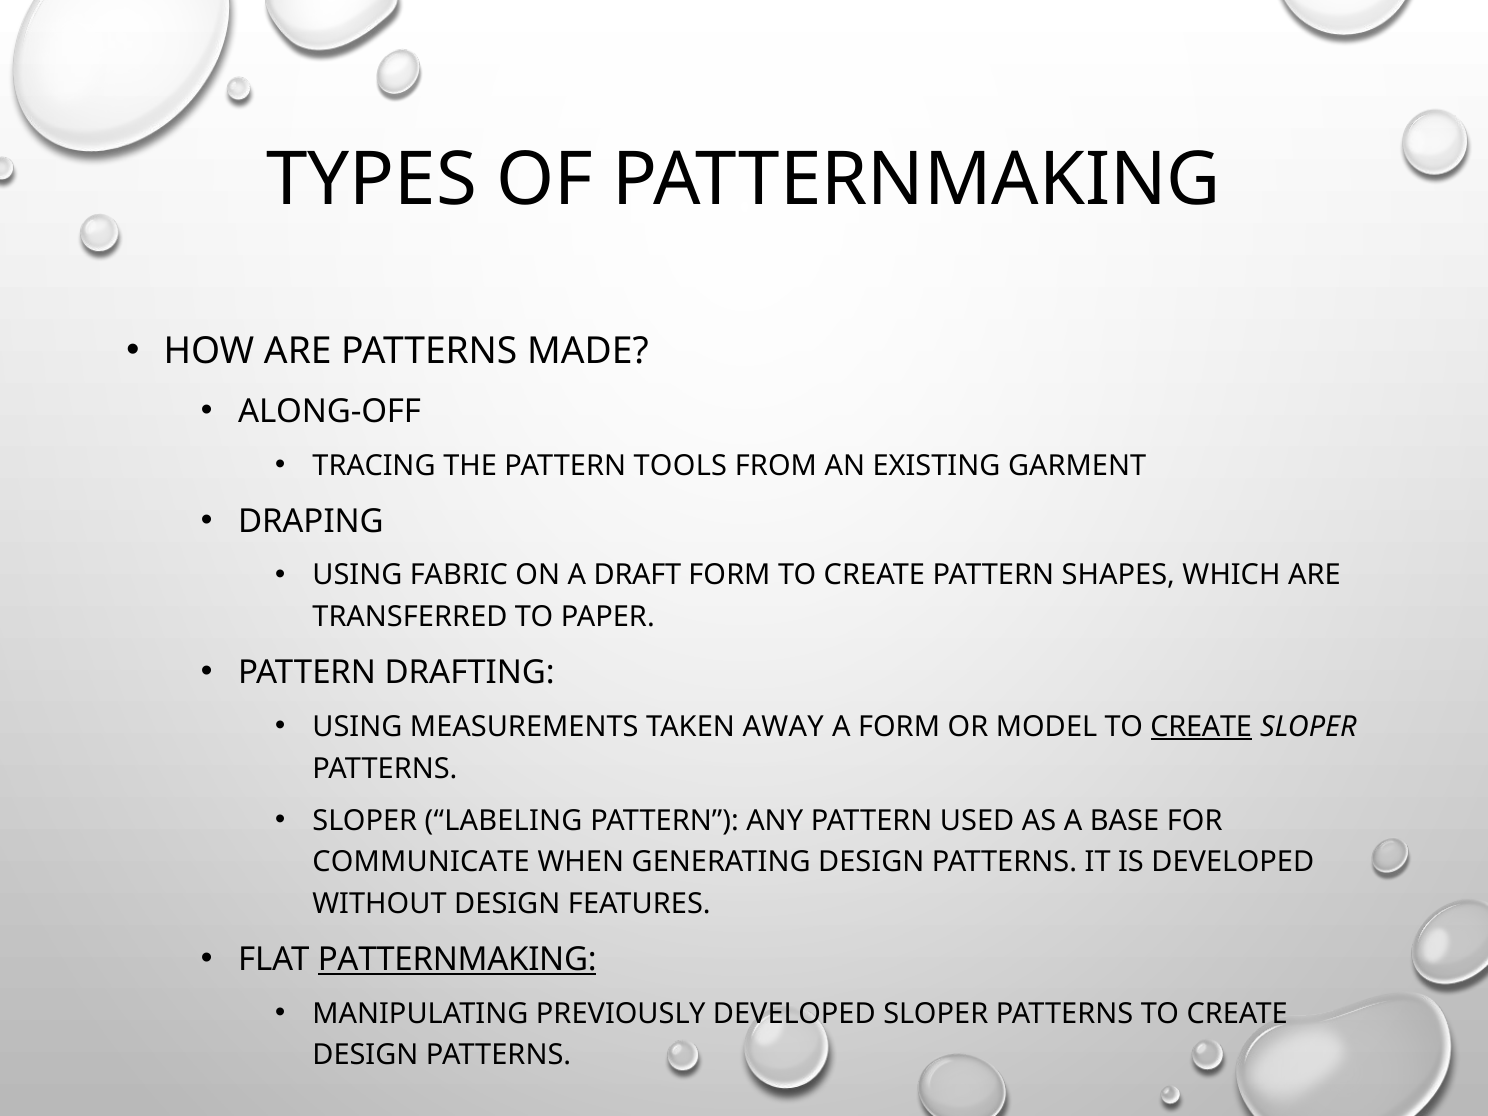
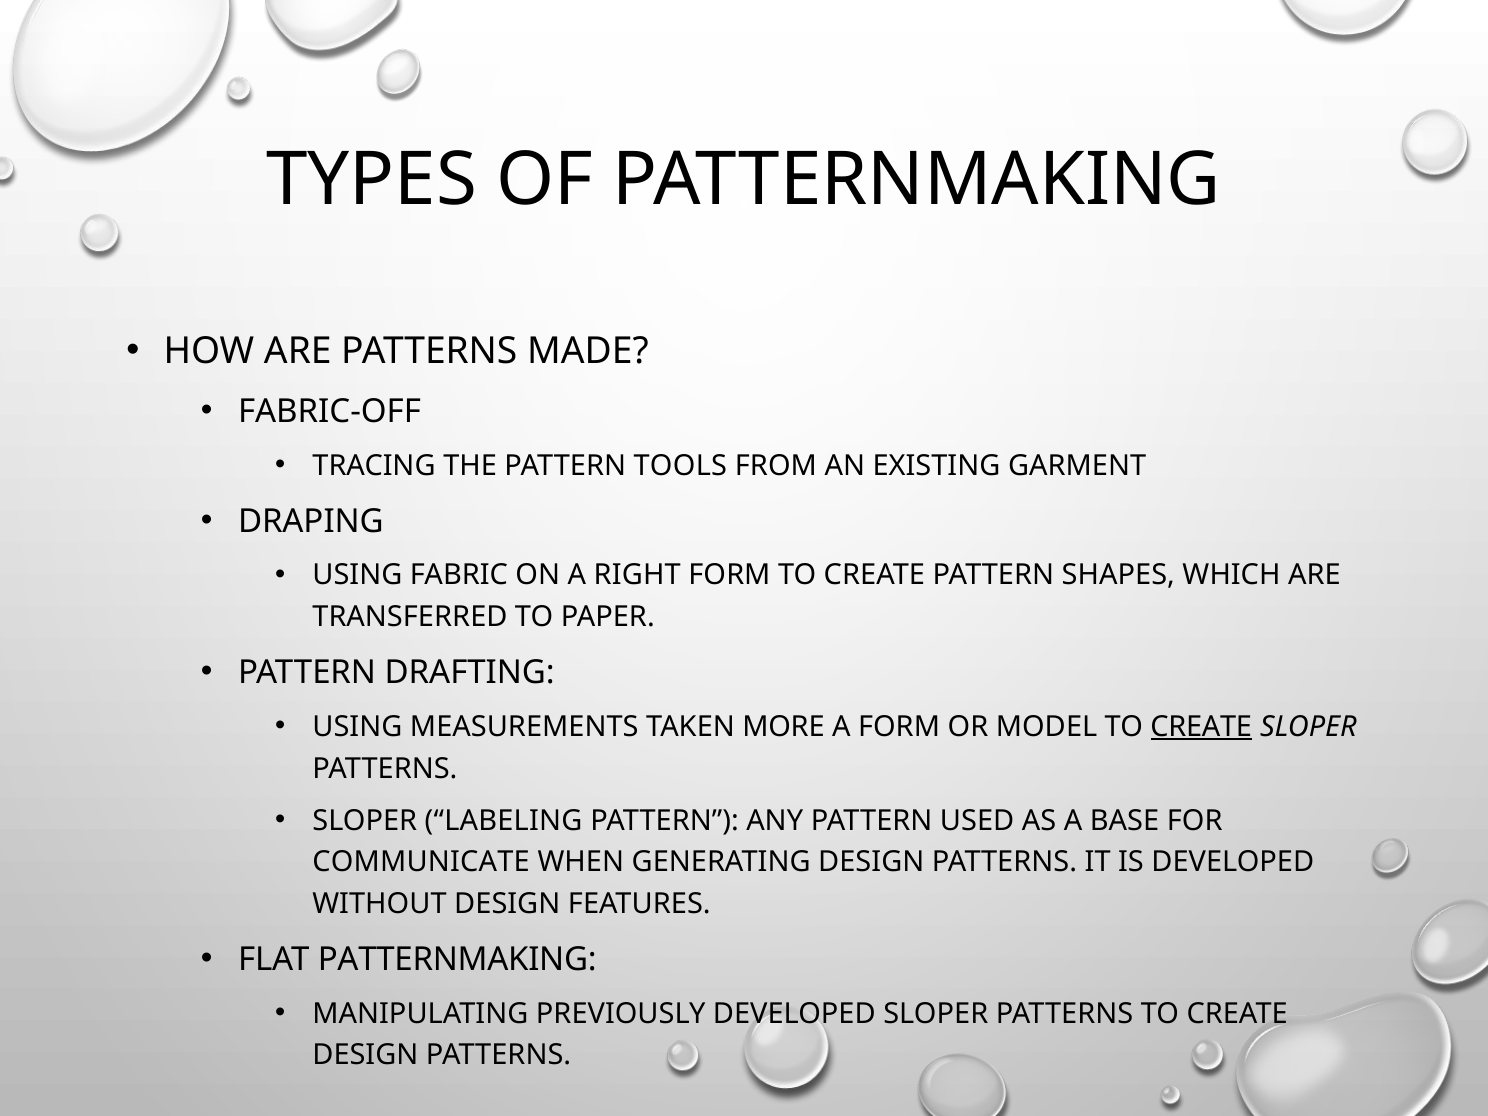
ALONG-OFF: ALONG-OFF -> FABRIC-OFF
DRAFT: DRAFT -> RIGHT
AWAY: AWAY -> MORE
PATTERNMAKING at (457, 959) underline: present -> none
